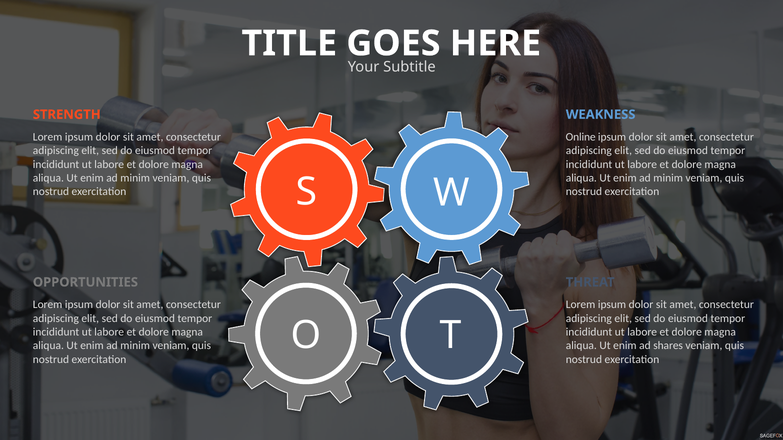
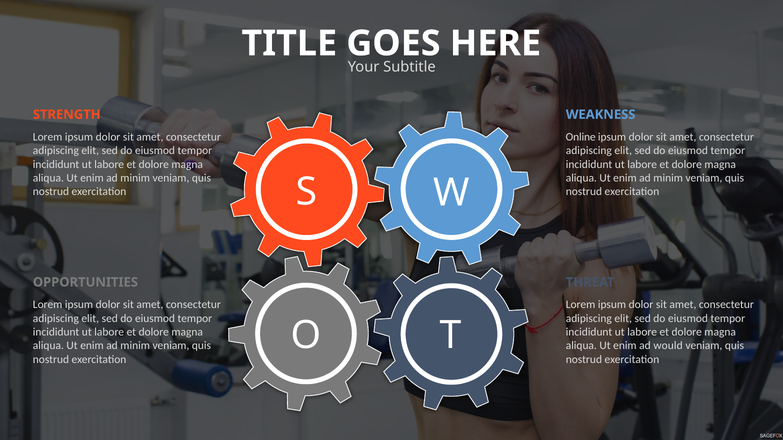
shares: shares -> would
